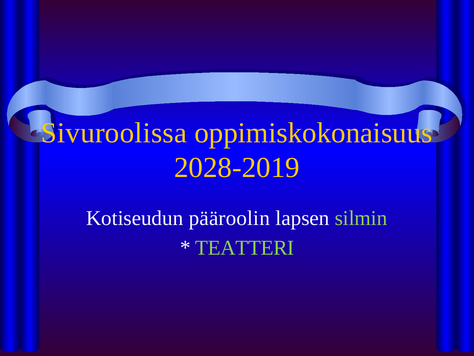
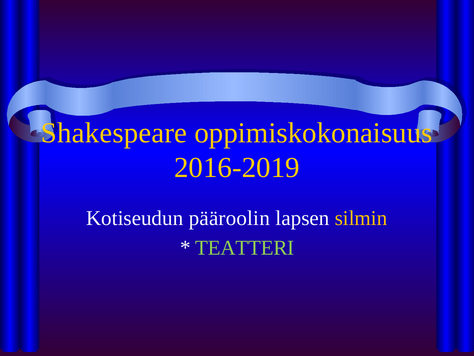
Sivuroolissa: Sivuroolissa -> Shakespeare
2028-2019: 2028-2019 -> 2016-2019
silmin colour: light green -> yellow
